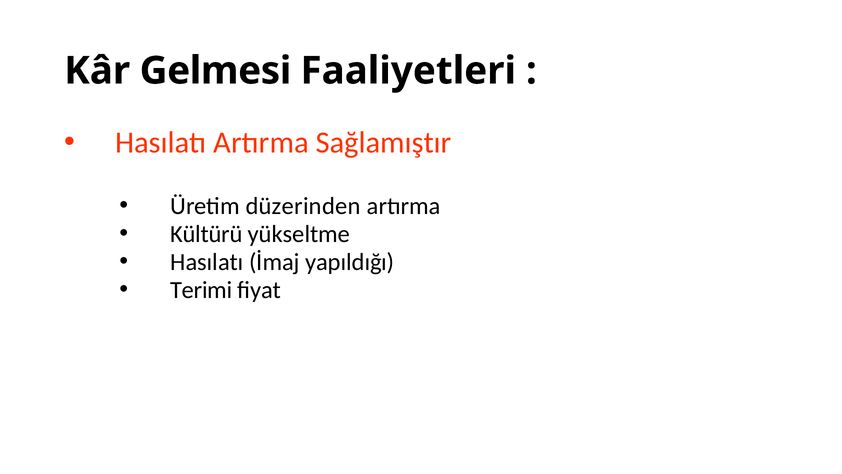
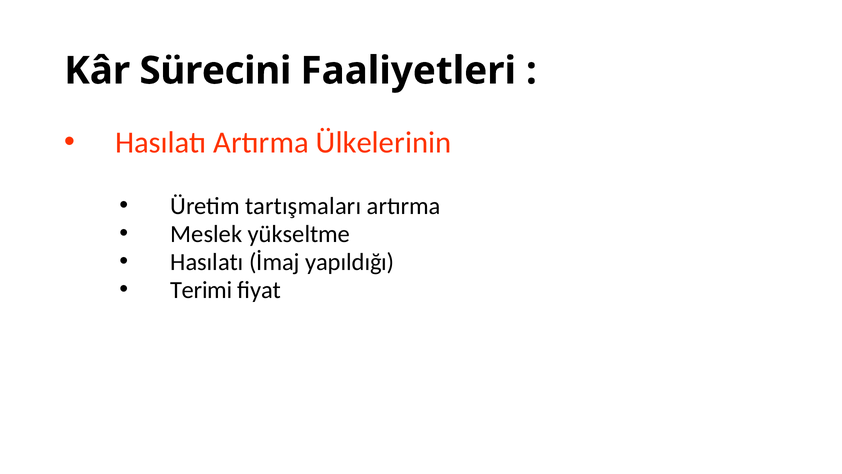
Gelmesi: Gelmesi -> Sürecini
Sağlamıştır: Sağlamıştır -> Ülkelerinin
düzerinden: düzerinden -> tartışmaları
Kültürü: Kültürü -> Meslek
